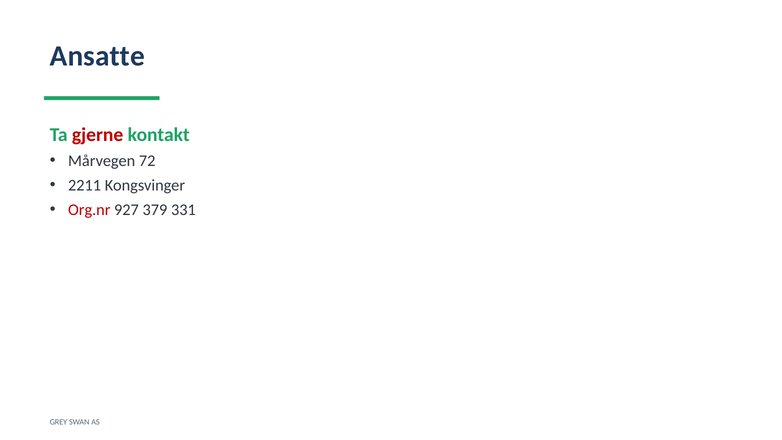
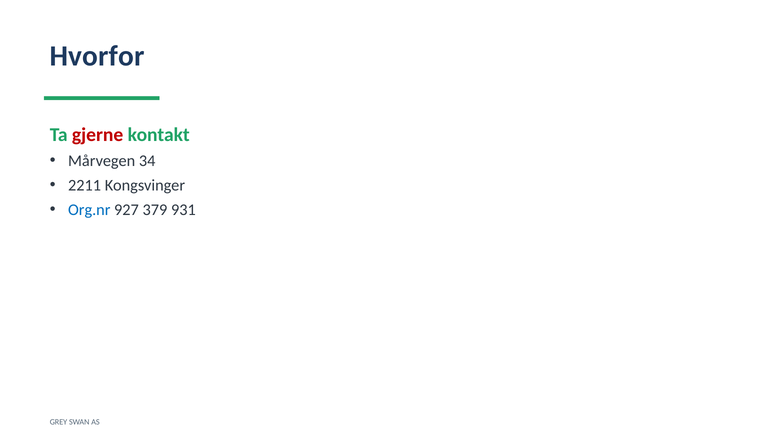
Ansatte: Ansatte -> Hvorfor
72: 72 -> 34
Org.nr colour: red -> blue
331: 331 -> 931
